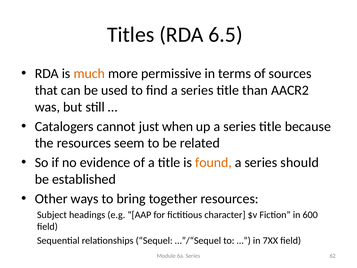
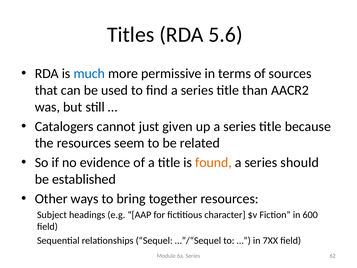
6.5: 6.5 -> 5.6
much colour: orange -> blue
when: when -> given
